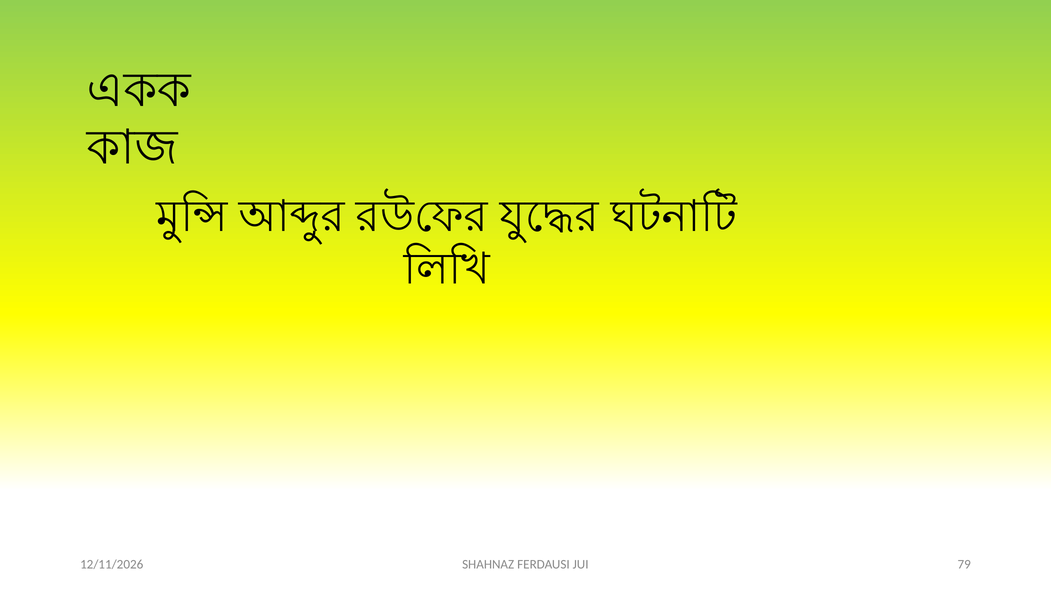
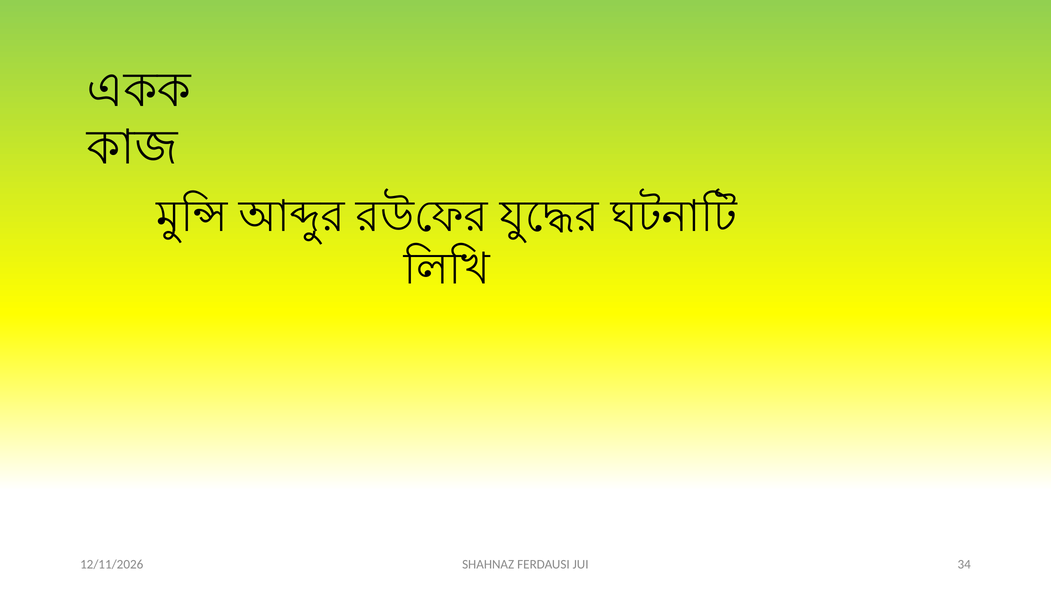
79: 79 -> 34
